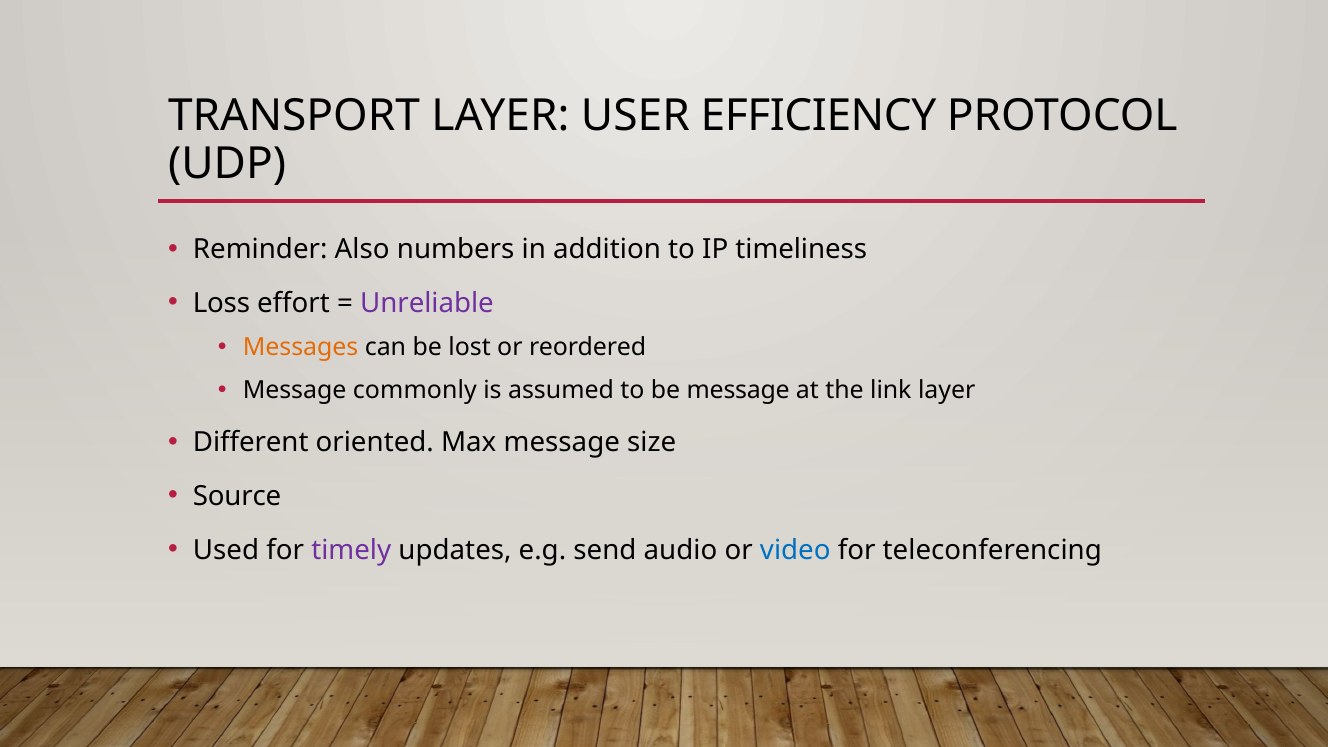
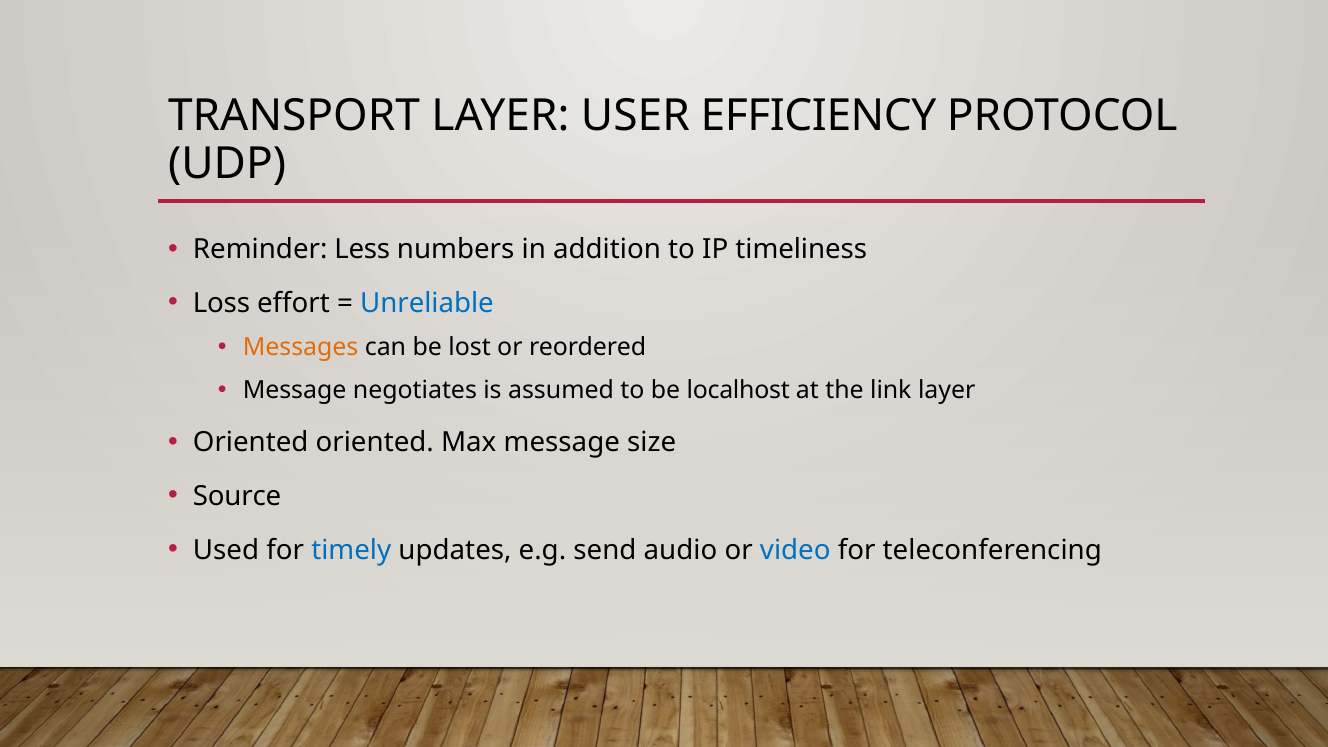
Also: Also -> Less
Unreliable colour: purple -> blue
commonly: commonly -> negotiates
be message: message -> localhost
Different at (251, 443): Different -> Oriented
timely colour: purple -> blue
